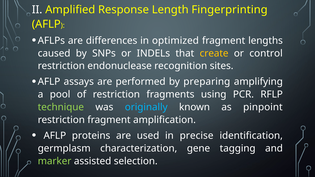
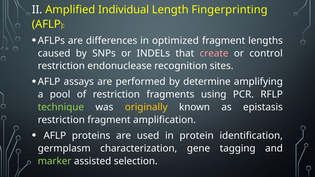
Response: Response -> Individual
create colour: yellow -> pink
preparing: preparing -> determine
originally colour: light blue -> yellow
pinpoint: pinpoint -> epistasis
precise: precise -> protein
